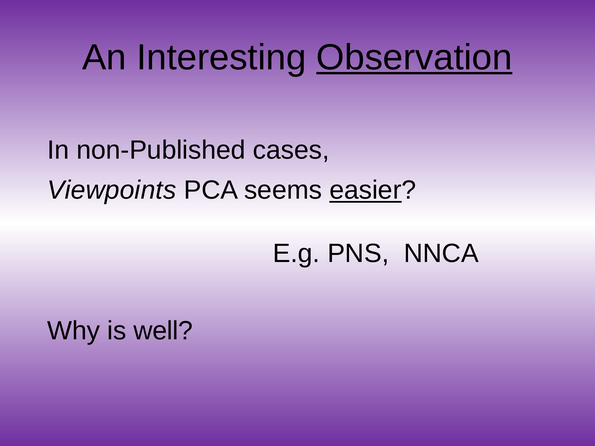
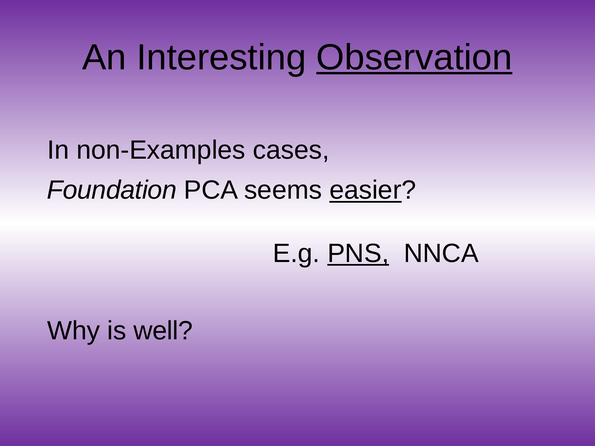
non-Published: non-Published -> non-Examples
Viewpoints: Viewpoints -> Foundation
PNS underline: none -> present
